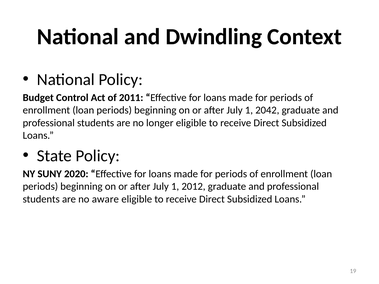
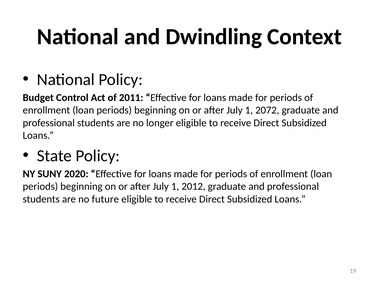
2042: 2042 -> 2072
aware: aware -> future
